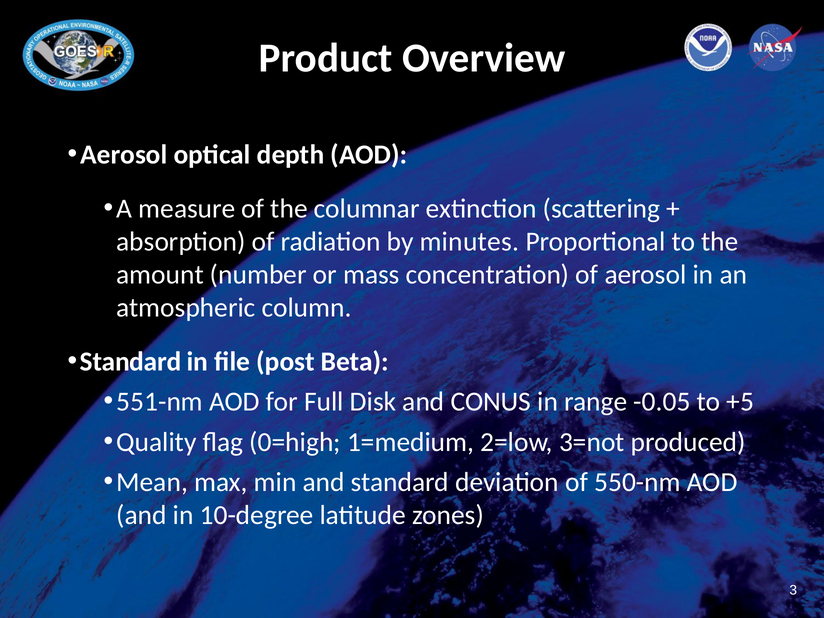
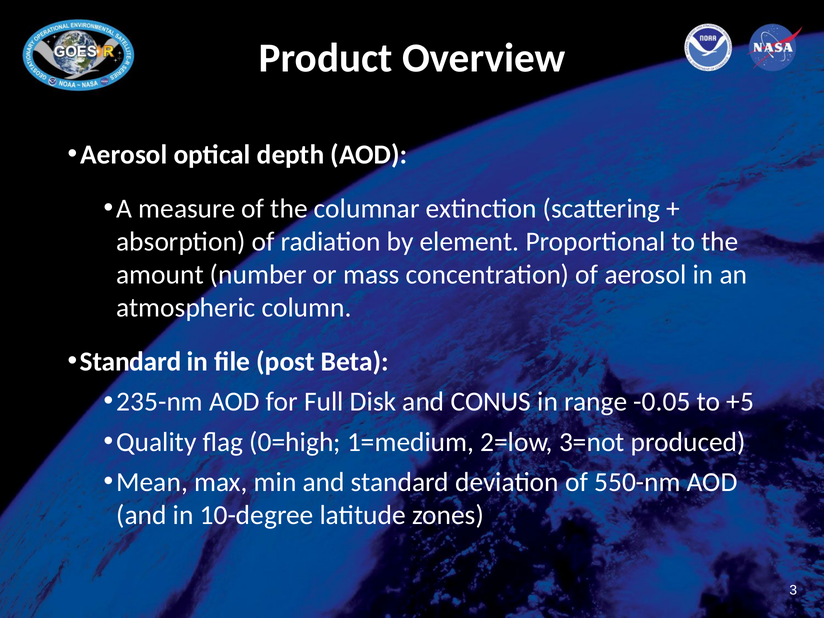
minutes: minutes -> element
551-nm: 551-nm -> 235-nm
